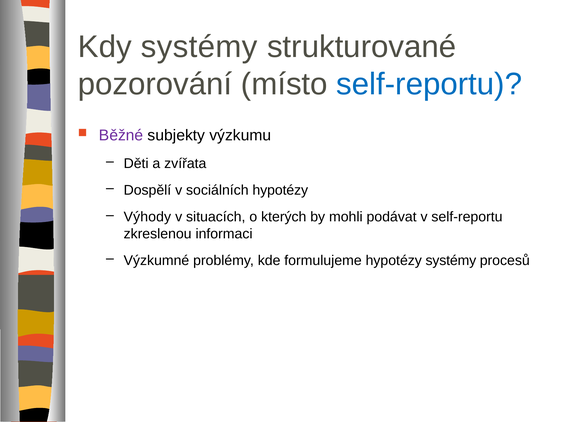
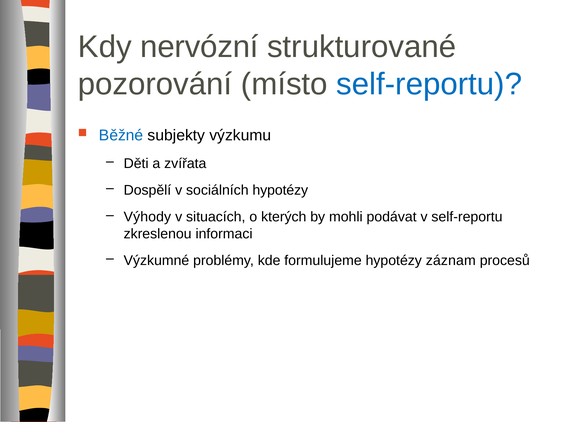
Kdy systémy: systémy -> nervózní
Běžné colour: purple -> blue
hypotézy systémy: systémy -> záznam
